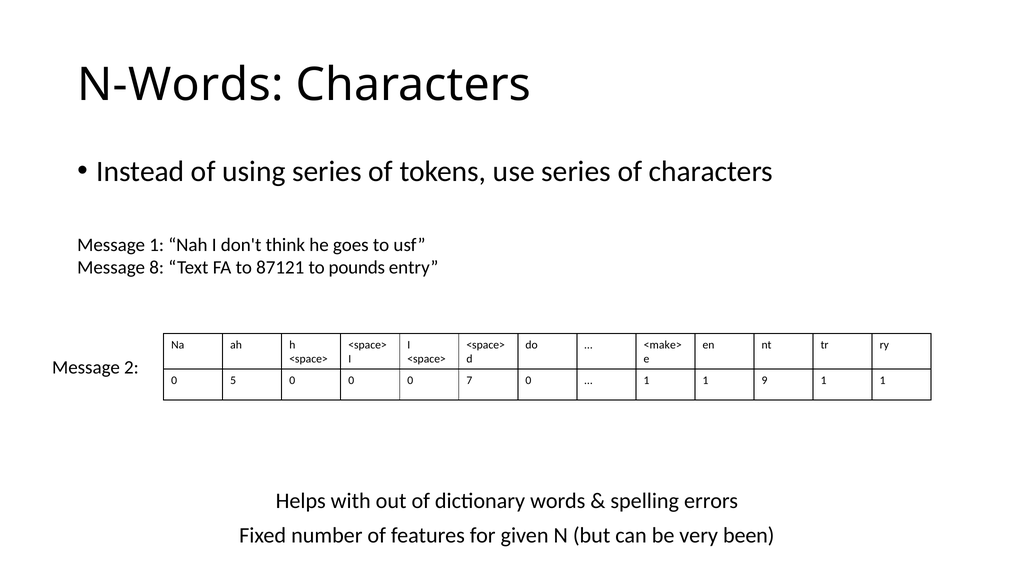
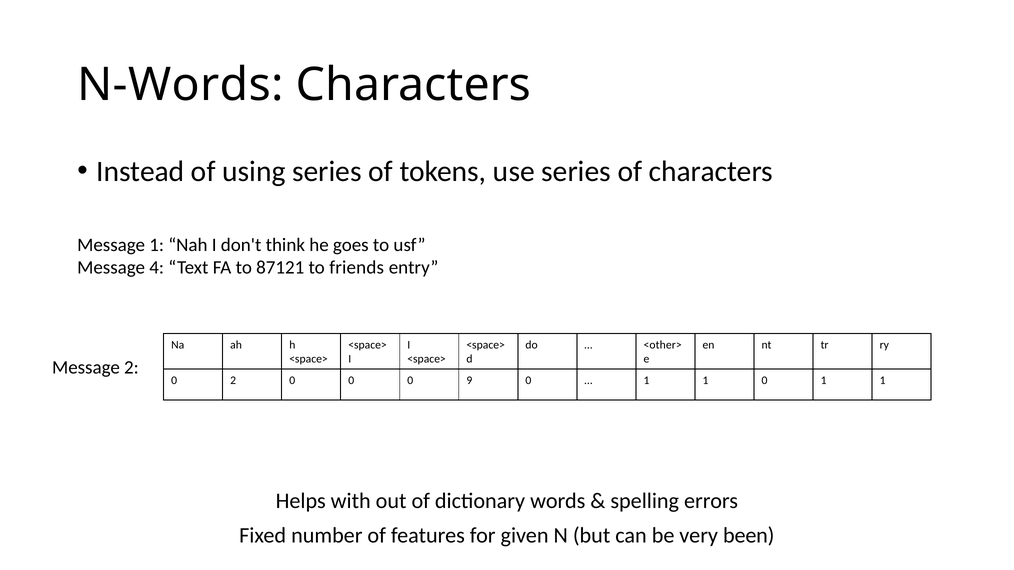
8: 8 -> 4
pounds: pounds -> friends
<make>: <make> -> <other>
0 5: 5 -> 2
7: 7 -> 9
1 9: 9 -> 0
